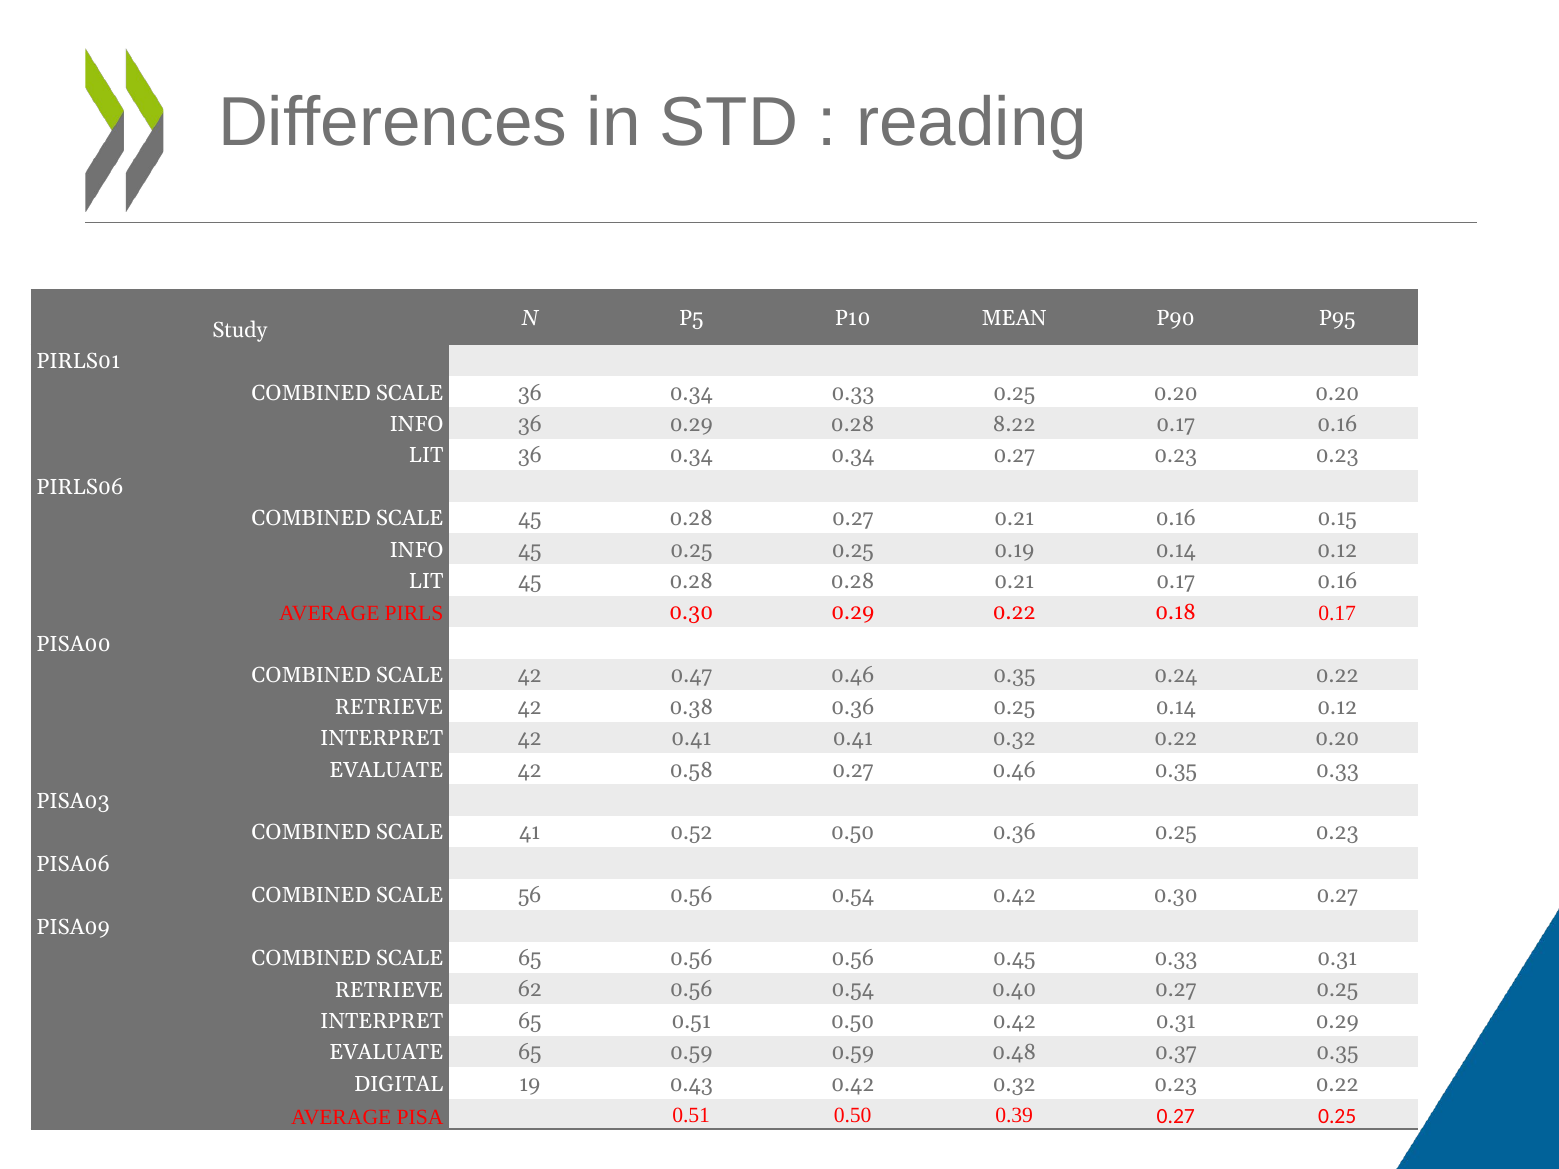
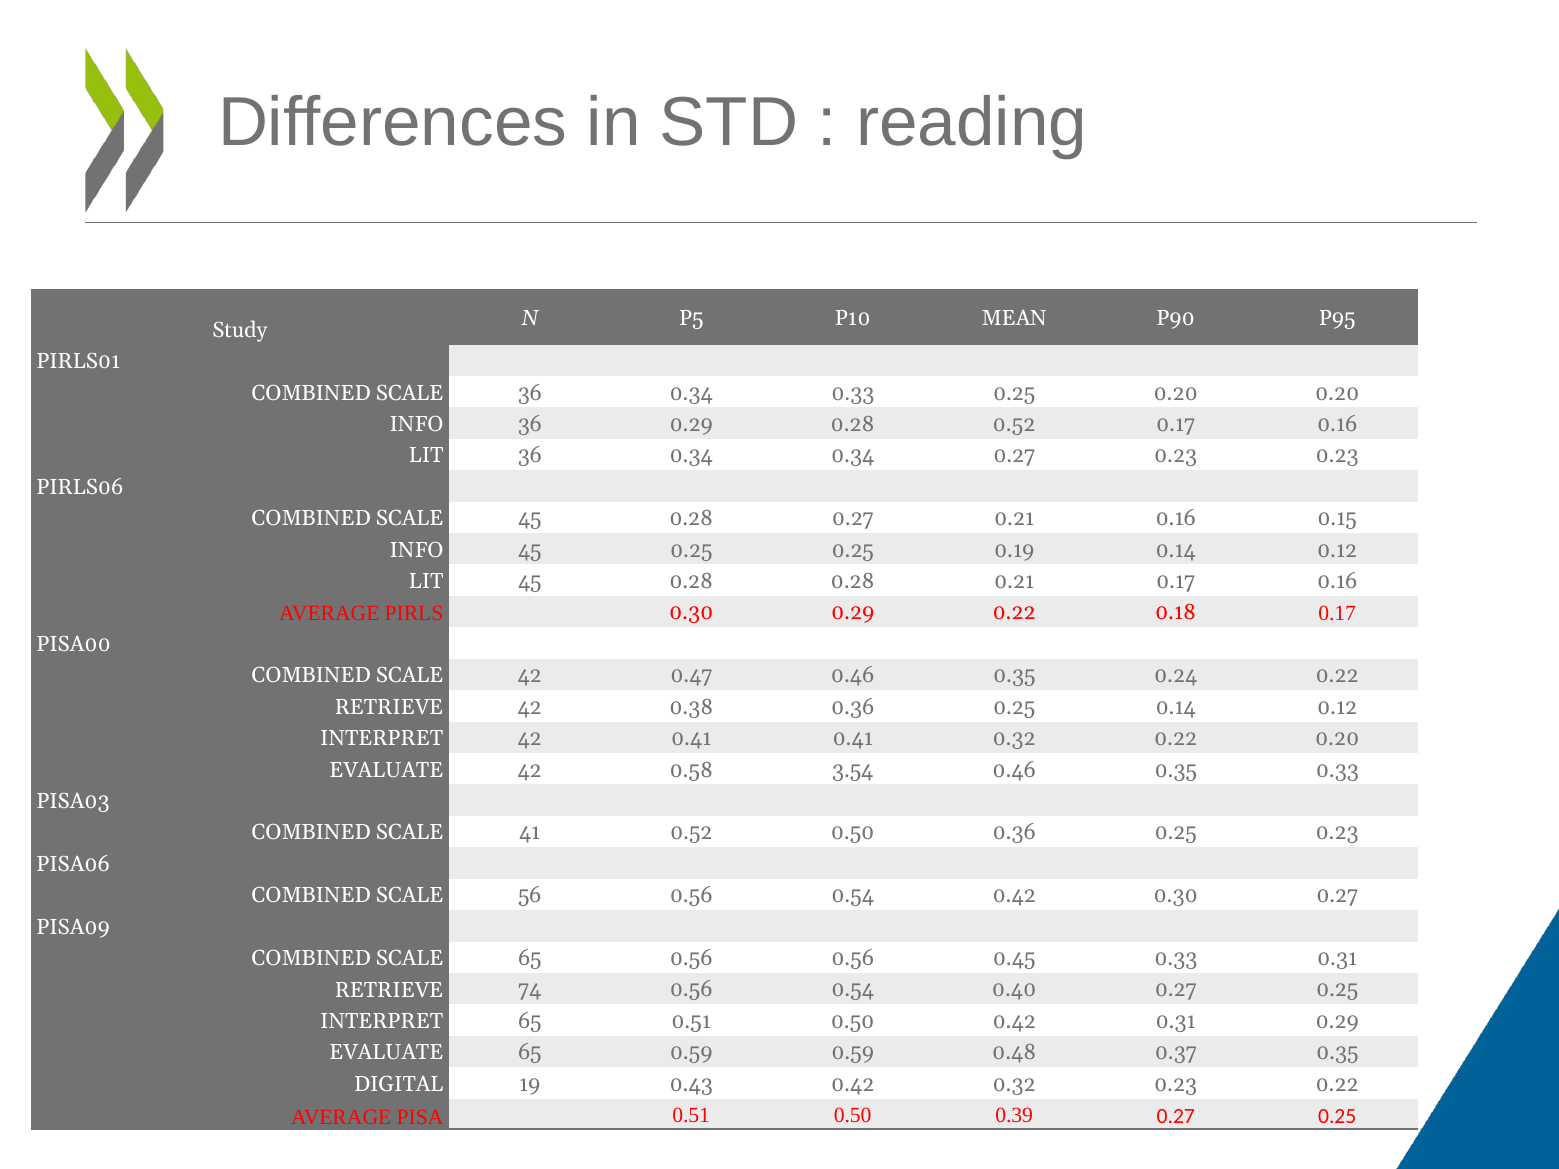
0.28 8.22: 8.22 -> 0.52
0.58 0.27: 0.27 -> 3.54
62: 62 -> 74
